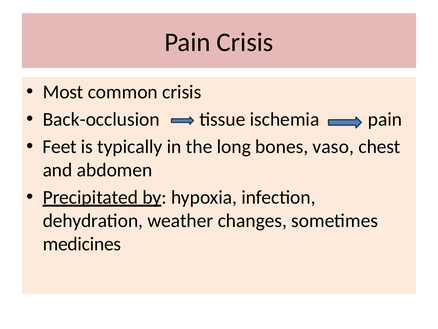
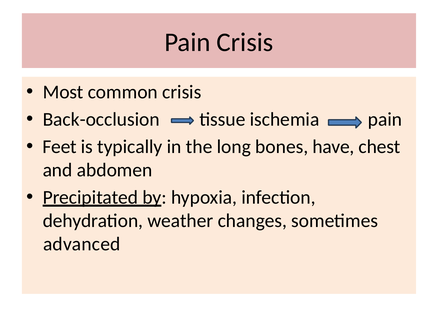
vaso: vaso -> have
medicines: medicines -> advanced
